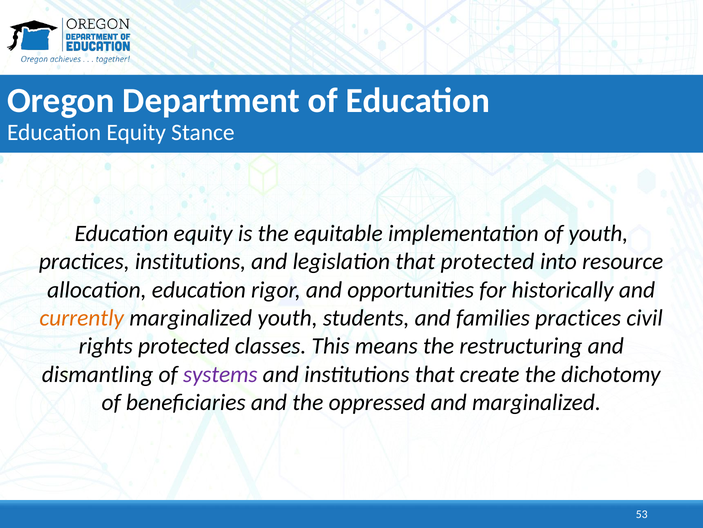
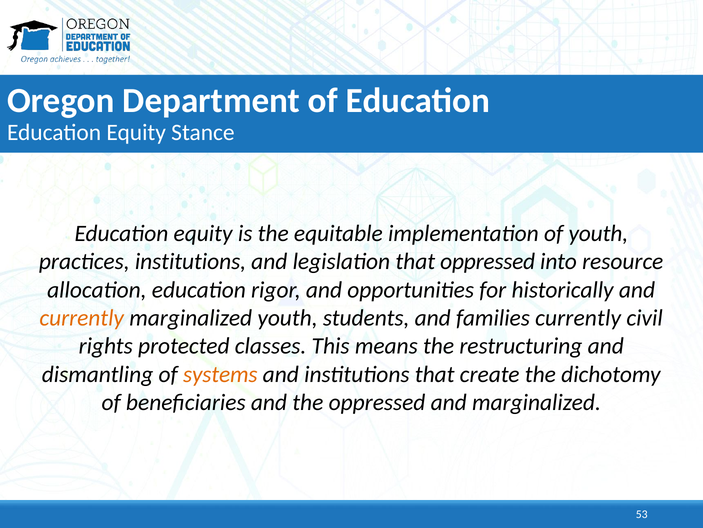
that protected: protected -> oppressed
families practices: practices -> currently
systems colour: purple -> orange
